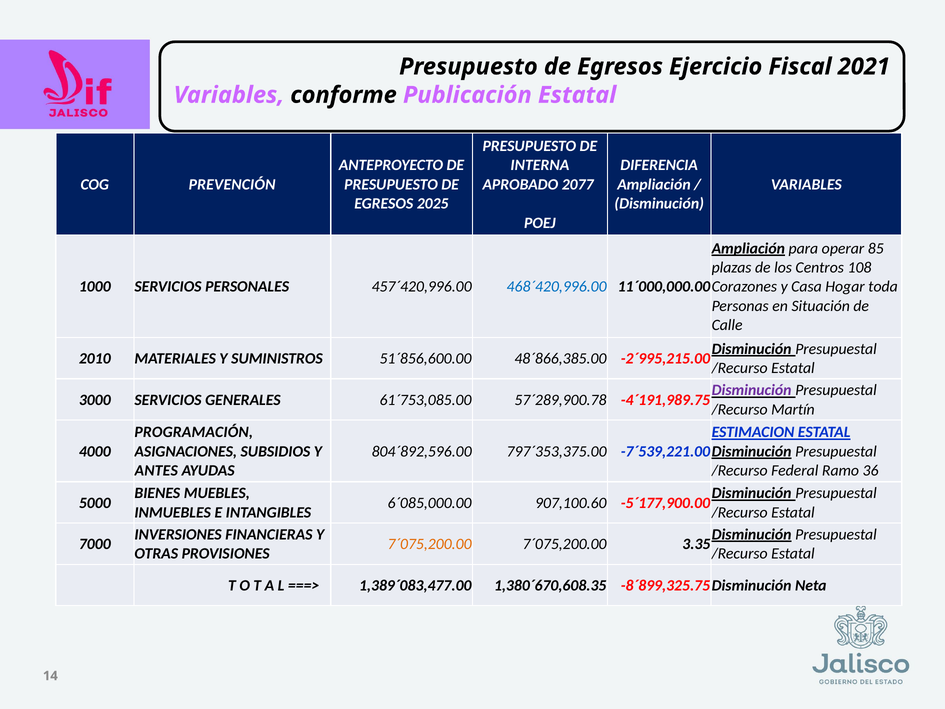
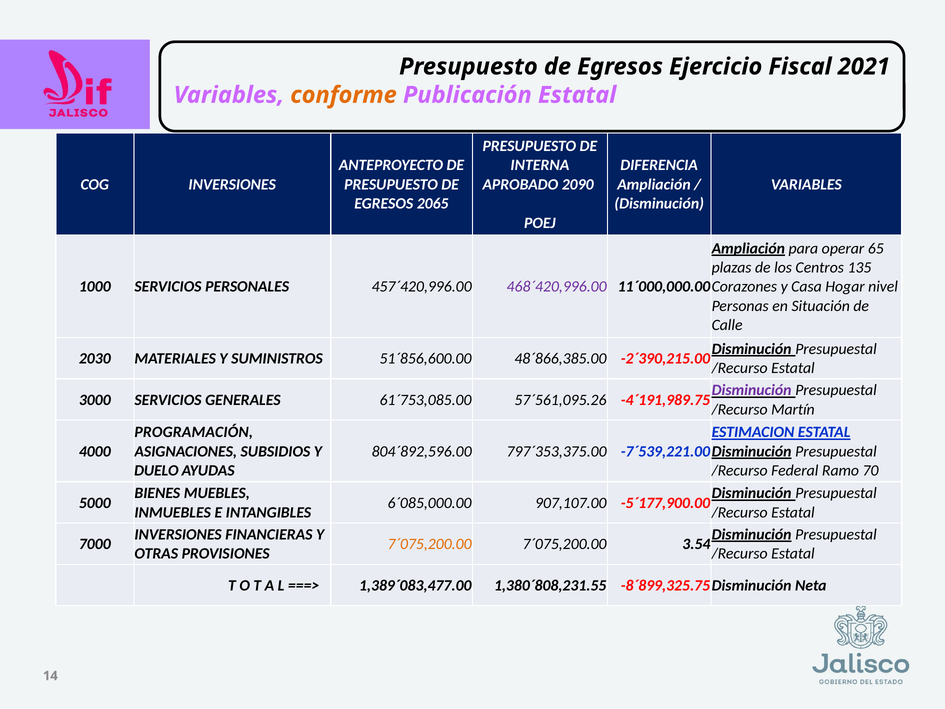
conforme colour: black -> orange
COG PREVENCIÓN: PREVENCIÓN -> INVERSIONES
2077: 2077 -> 2090
2025: 2025 -> 2065
85: 85 -> 65
108: 108 -> 135
468´420,996.00 colour: blue -> purple
toda: toda -> nivel
2010: 2010 -> 2030
-2´995,215.00: -2´995,215.00 -> -2´390,215.00
57´289,900.78: 57´289,900.78 -> 57´561,095.26
ANTES: ANTES -> DUELO
36: 36 -> 70
907,100.60: 907,100.60 -> 907,107.00
3.35: 3.35 -> 3.54
1,380´670,608.35: 1,380´670,608.35 -> 1,380´808,231.55
